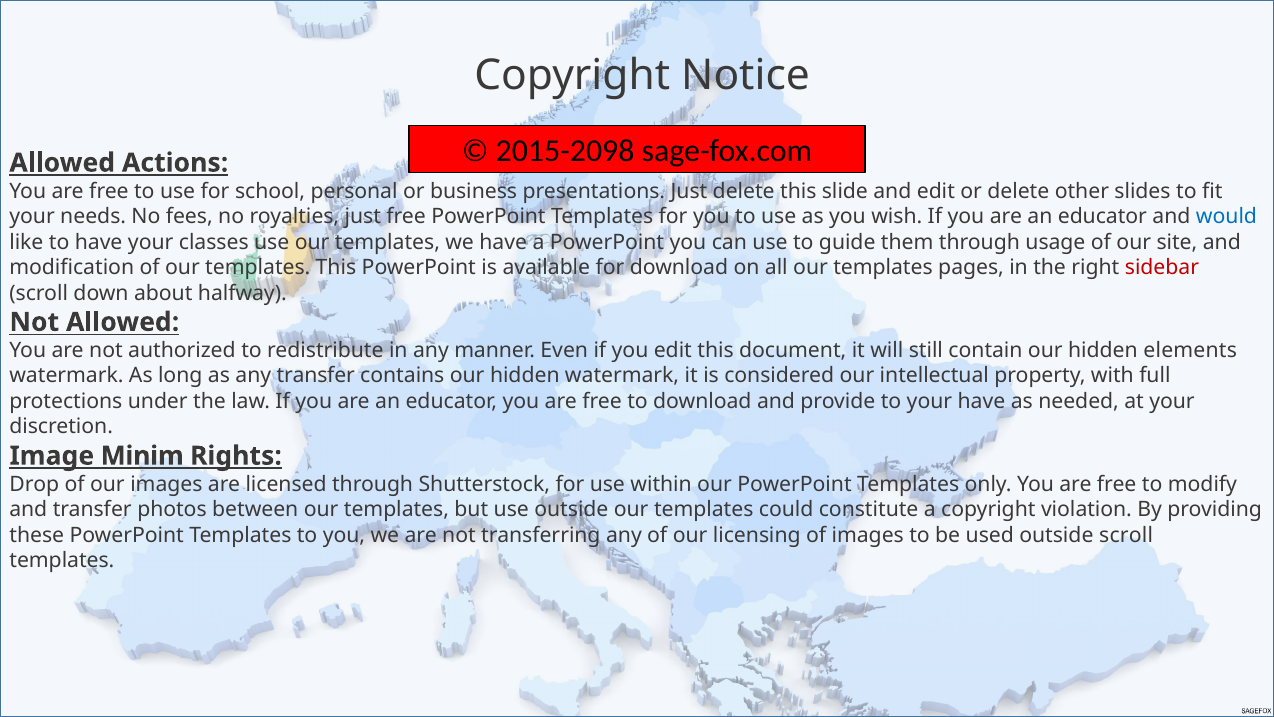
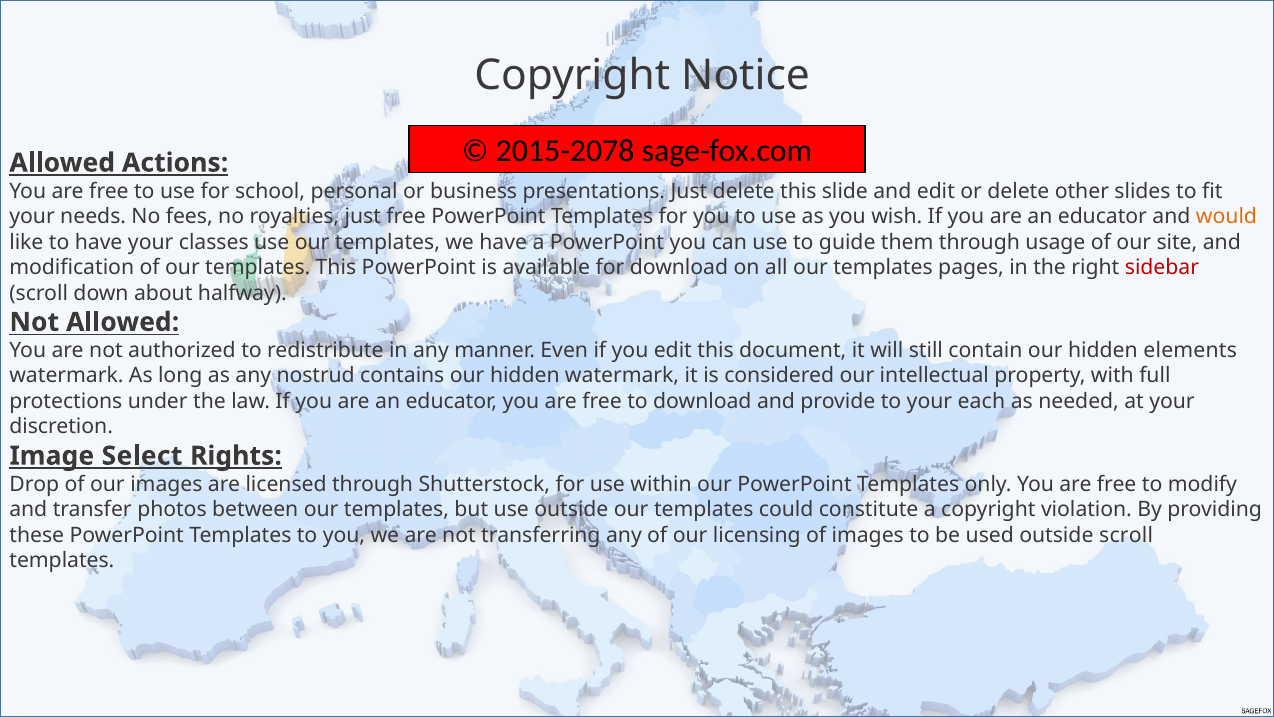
2015-2098: 2015-2098 -> 2015-2078
would colour: blue -> orange
any transfer: transfer -> nostrud
your have: have -> each
Minim: Minim -> Select
